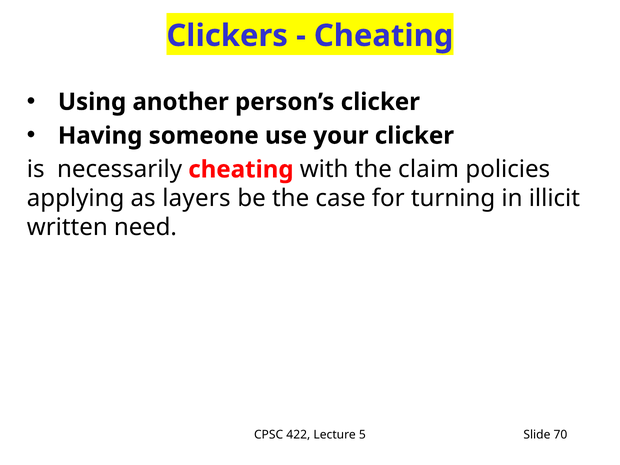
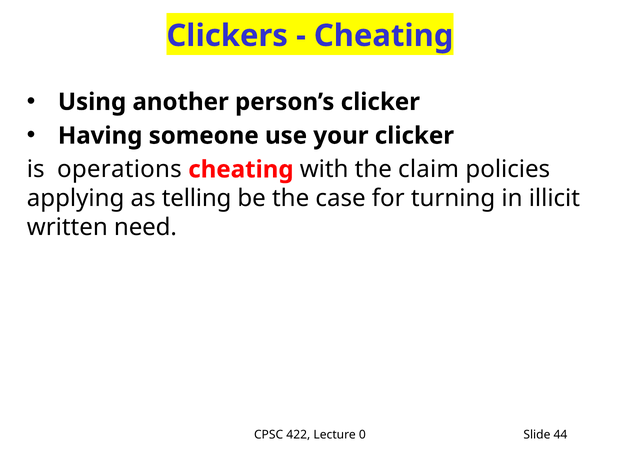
necessarily: necessarily -> operations
layers: layers -> telling
5: 5 -> 0
70: 70 -> 44
